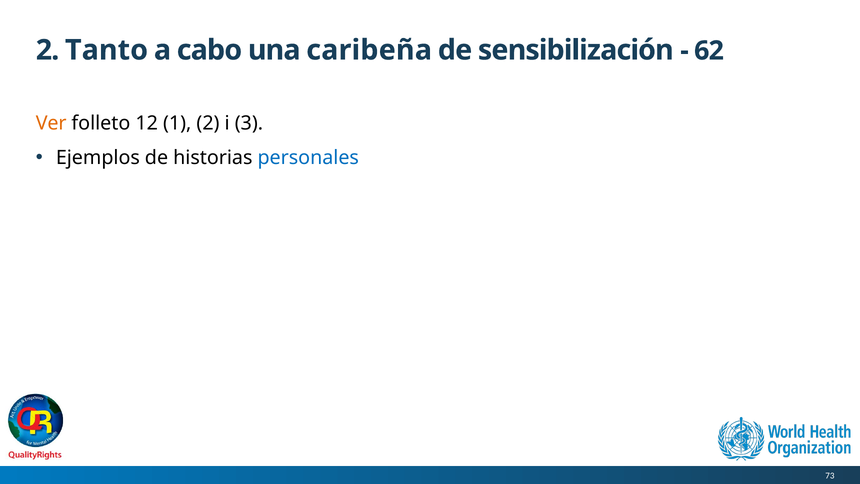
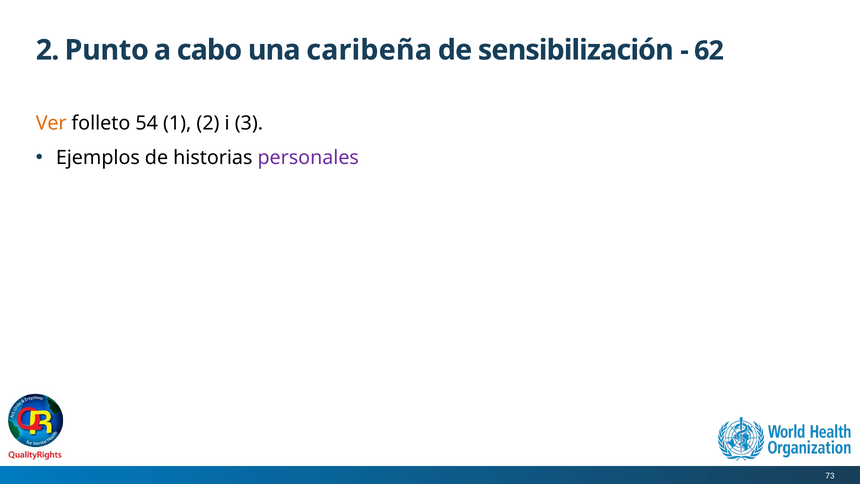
Tanto: Tanto -> Punto
12: 12 -> 54
personales colour: blue -> purple
